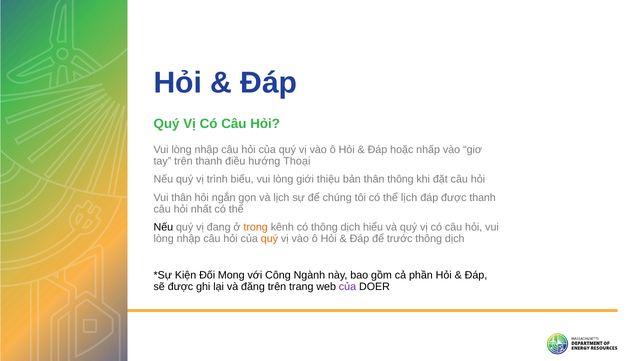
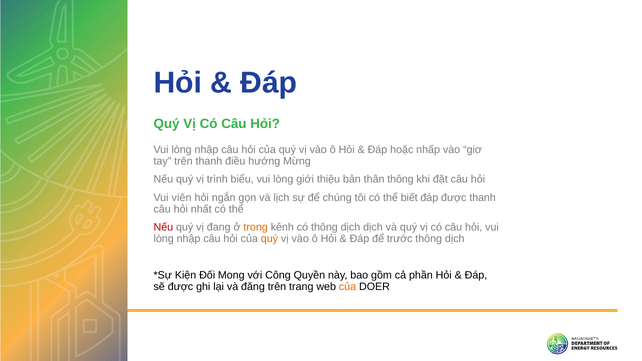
Thoại: Thoại -> Mừng
Vui thân: thân -> viên
thể lịch: lịch -> biết
Nếu at (163, 227) colour: black -> red
dịch hiểu: hiểu -> dịch
Ngành: Ngành -> Quyền
của at (347, 287) colour: purple -> orange
